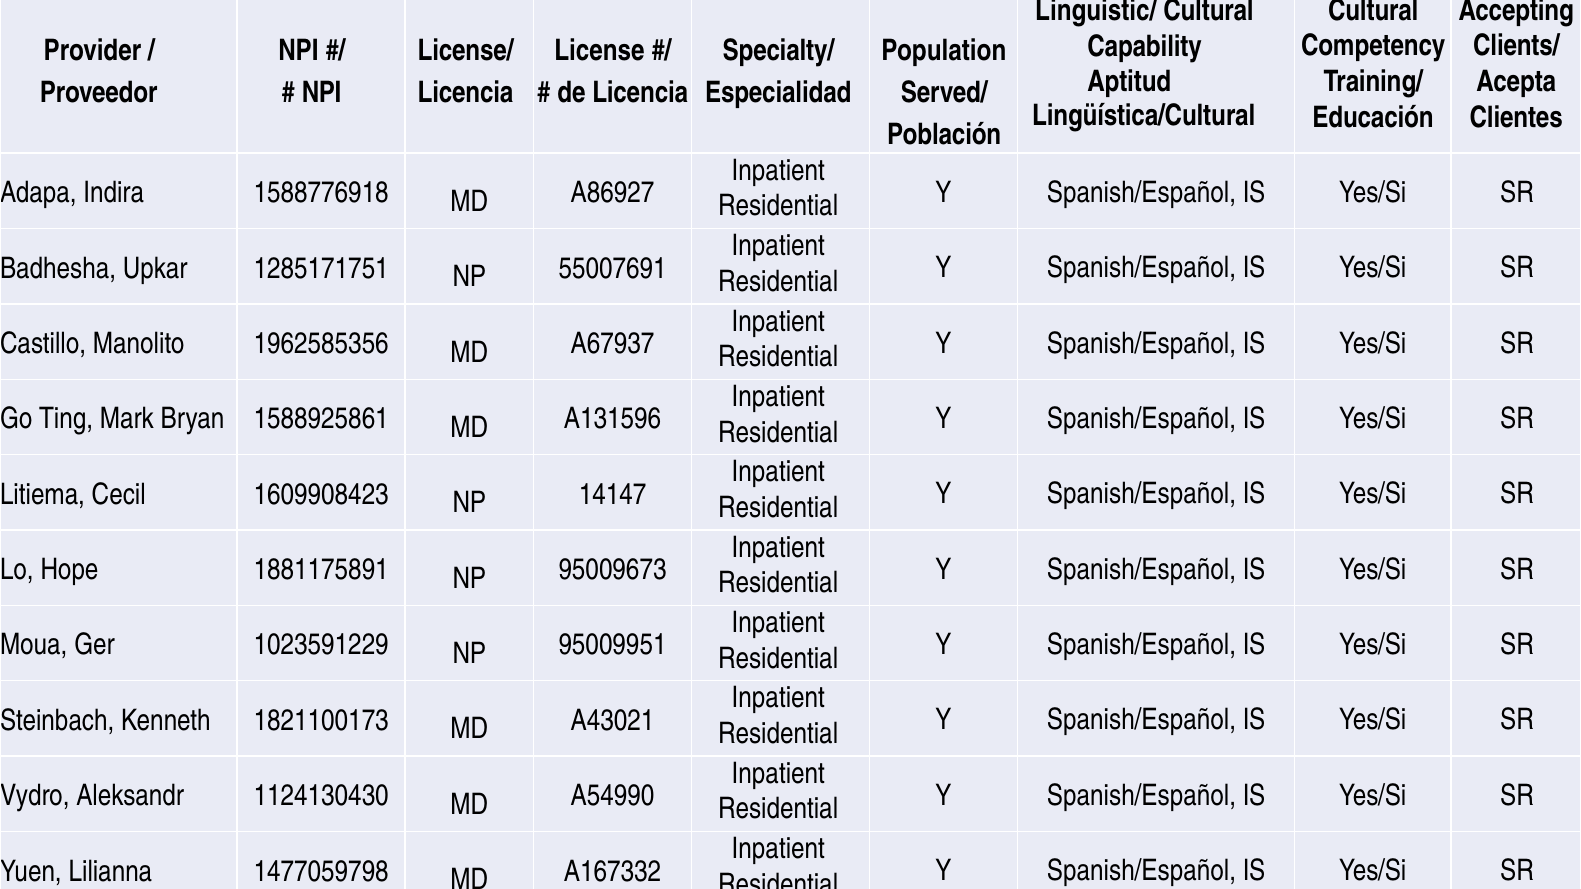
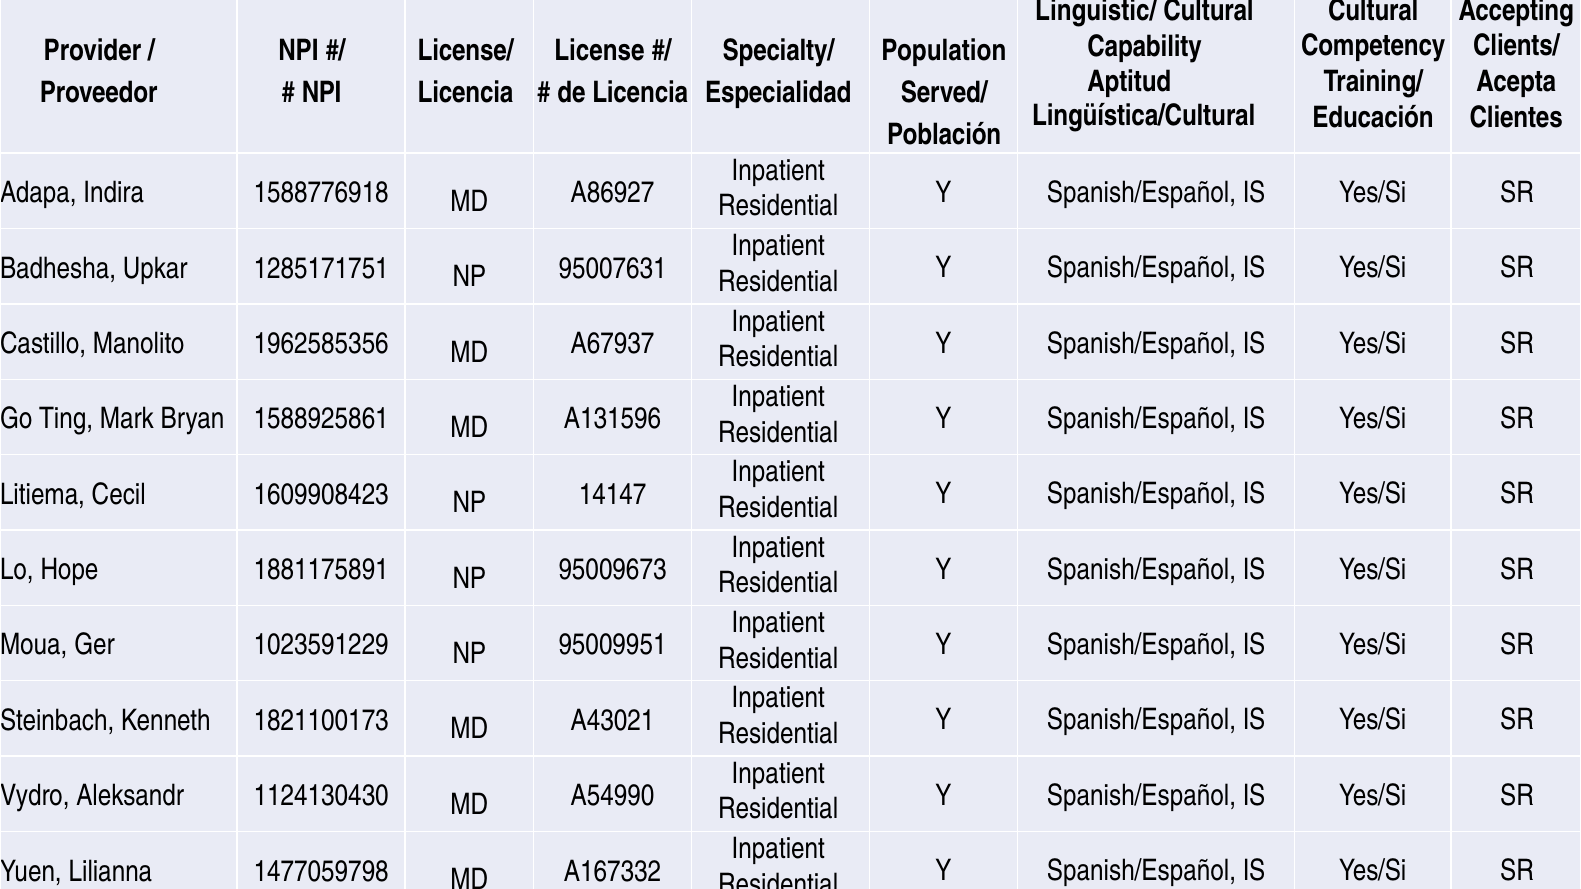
55007691: 55007691 -> 95007631
